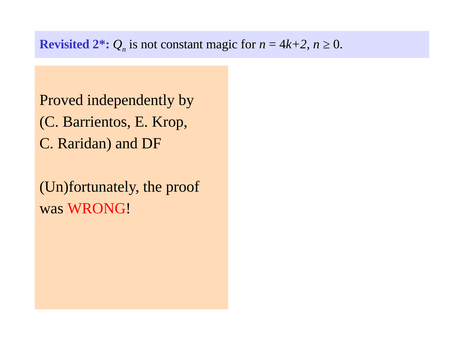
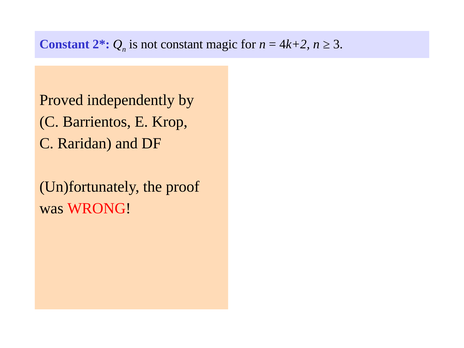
Revisited at (64, 44): Revisited -> Constant
0: 0 -> 3
